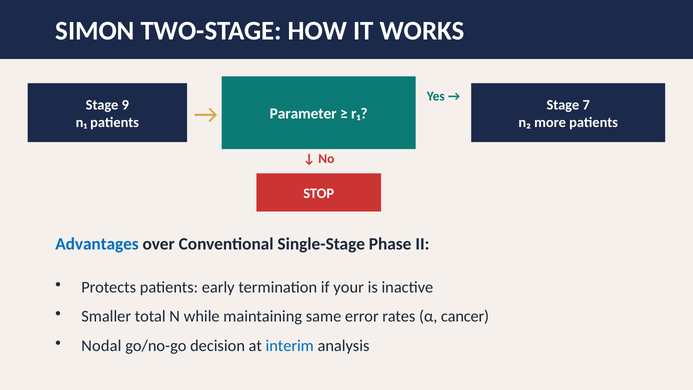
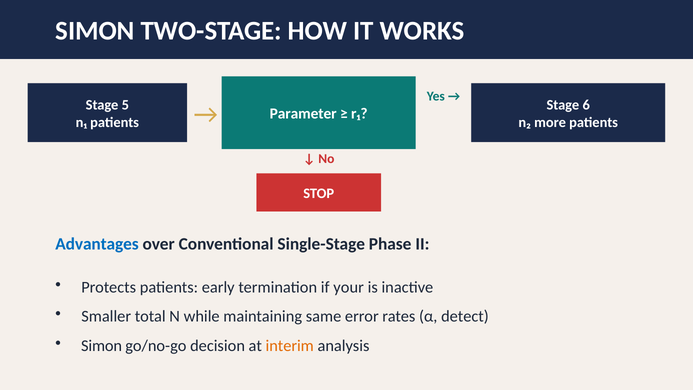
9: 9 -> 5
7: 7 -> 6
cancer: cancer -> detect
Nodal at (101, 346): Nodal -> Simon
interim colour: blue -> orange
